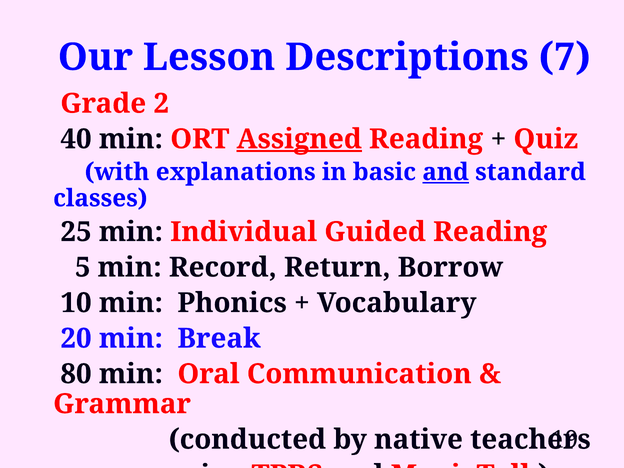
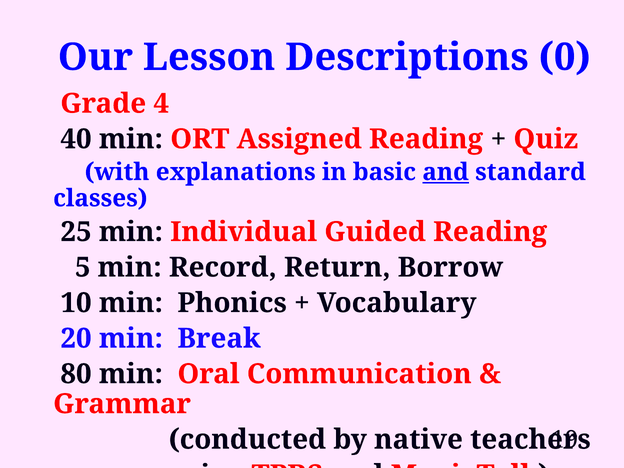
7: 7 -> 0
2: 2 -> 4
Assigned underline: present -> none
